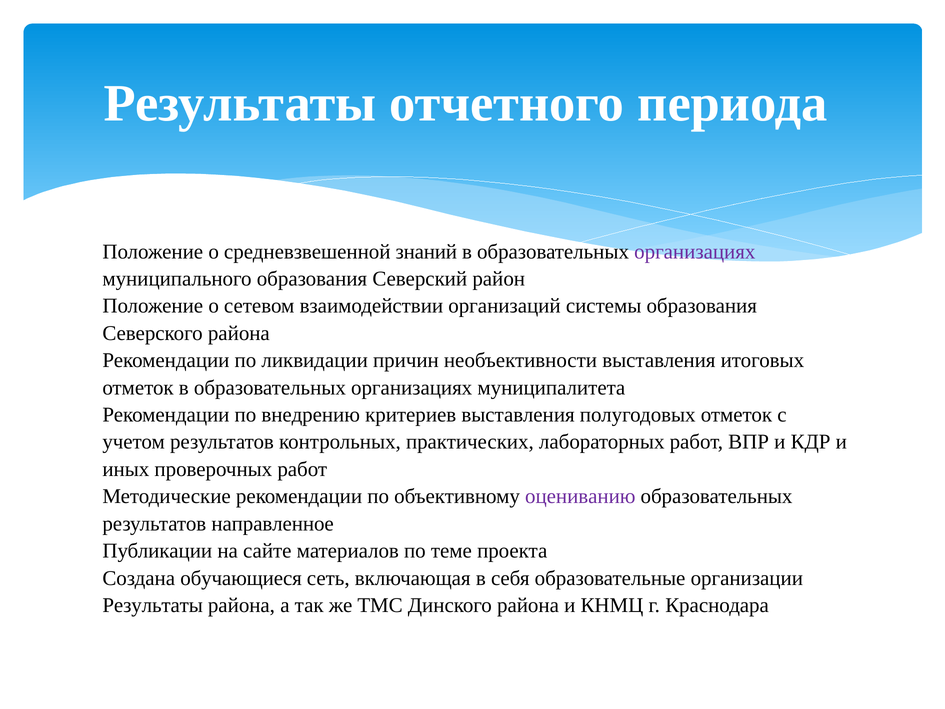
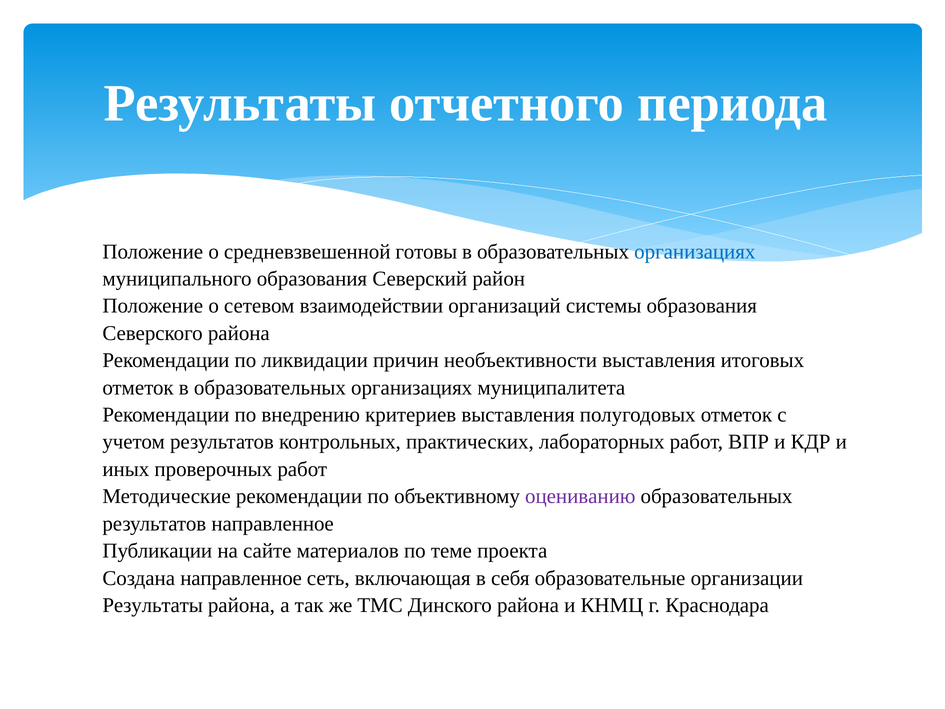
знаний: знаний -> готовы
организациях at (695, 252) colour: purple -> blue
Создана обучающиеся: обучающиеся -> направленное
